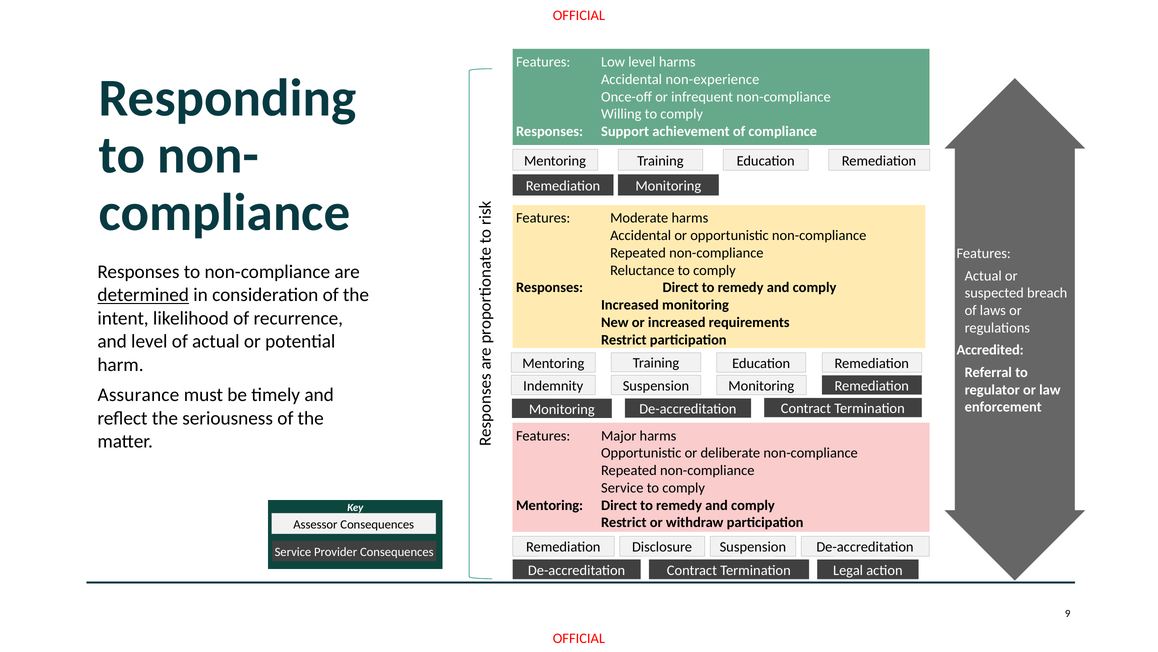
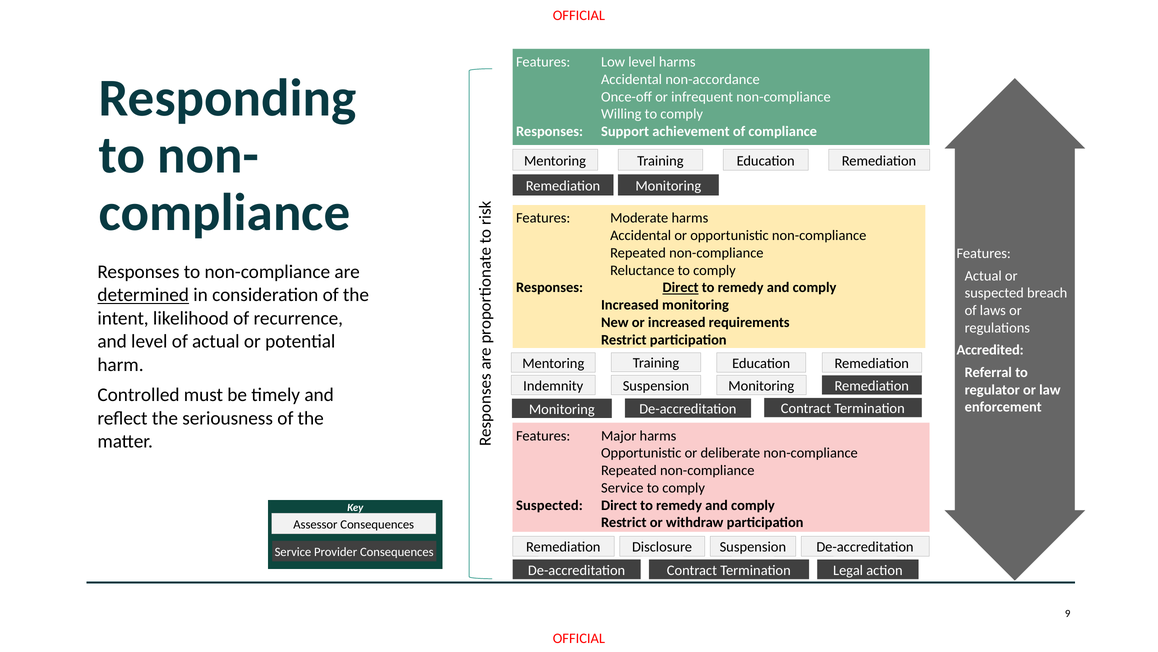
non-experience: non-experience -> non-accordance
Direct at (681, 287) underline: none -> present
Assurance: Assurance -> Controlled
Mentoring at (550, 505): Mentoring -> Suspected
